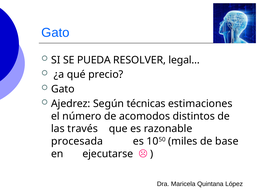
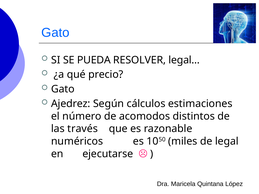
técnicas: técnicas -> cálculos
procesada: procesada -> numéricos
base: base -> legal
